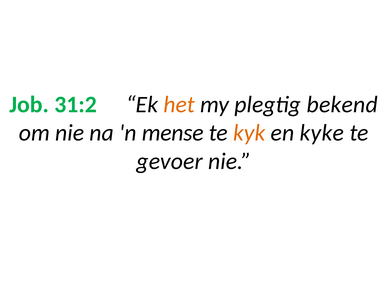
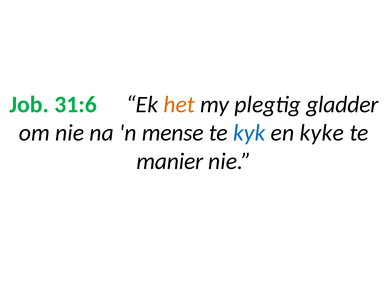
31:2: 31:2 -> 31:6
bekend: bekend -> gladder
kyk colour: orange -> blue
gevoer: gevoer -> manier
